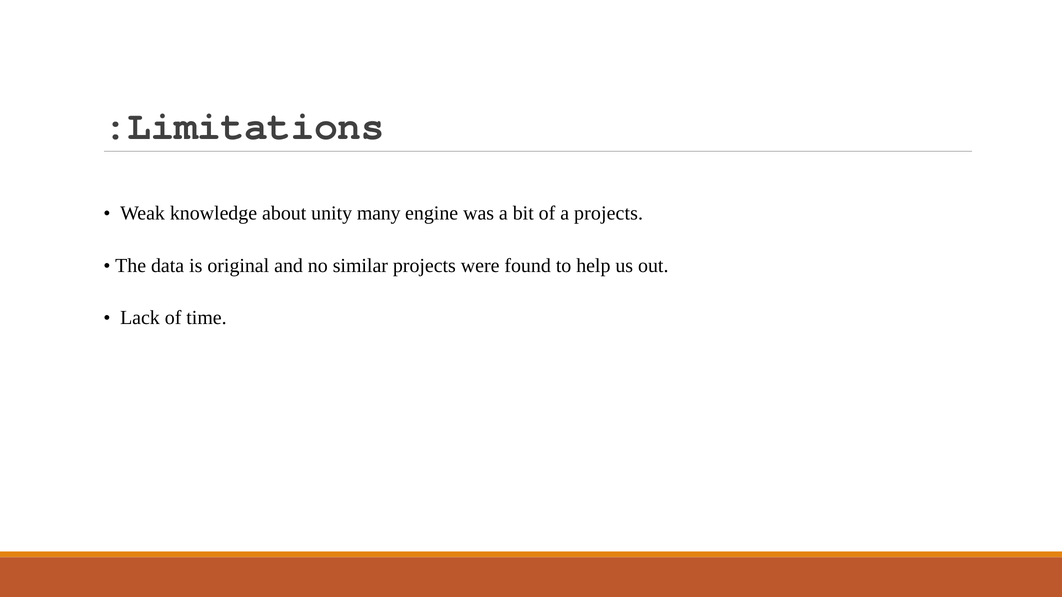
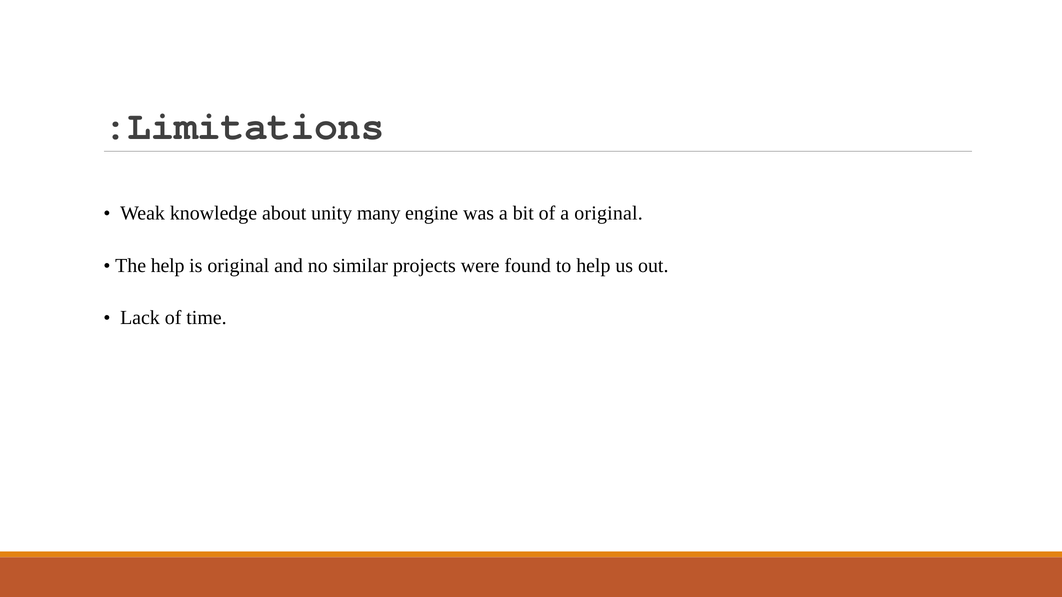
a projects: projects -> original
The data: data -> help
